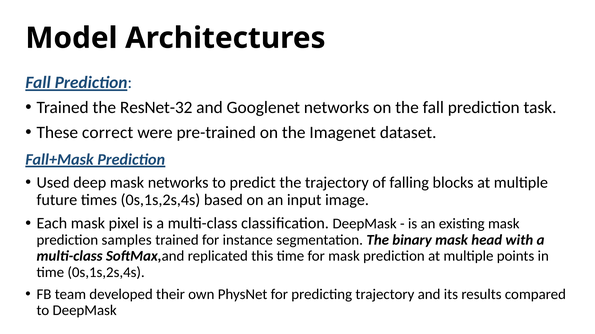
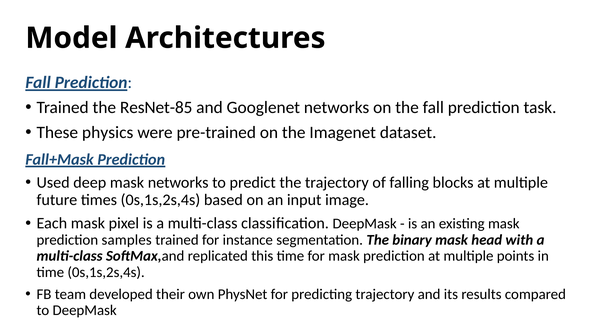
ResNet-32: ResNet-32 -> ResNet-85
correct: correct -> physics
